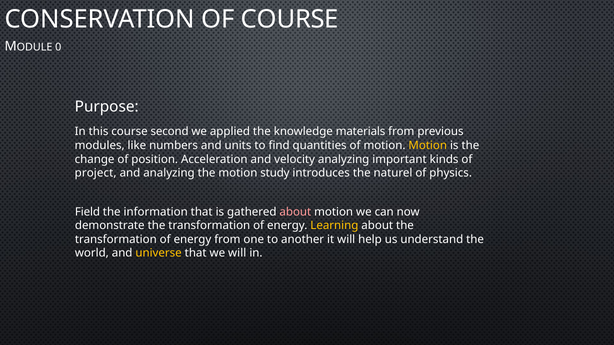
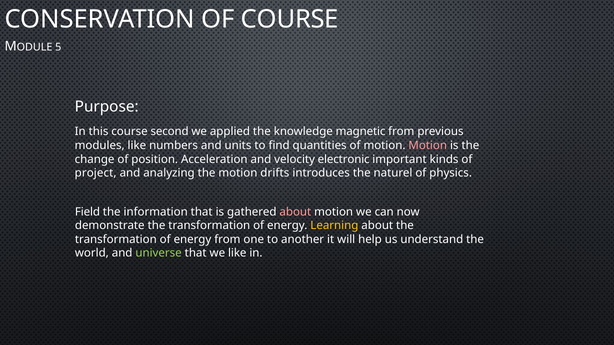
0: 0 -> 5
materials: materials -> magnetic
Motion at (428, 146) colour: yellow -> pink
velocity analyzing: analyzing -> electronic
study: study -> drifts
universe colour: yellow -> light green
we will: will -> like
